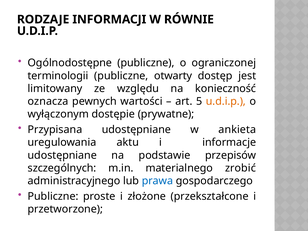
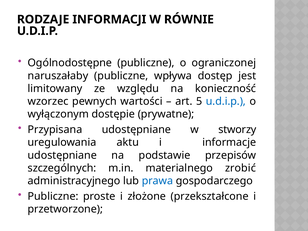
terminologii: terminologii -> naruszałaby
otwarty: otwarty -> wpływa
oznacza: oznacza -> wzorzec
u.d.i.p at (226, 101) colour: orange -> blue
ankieta: ankieta -> stworzy
